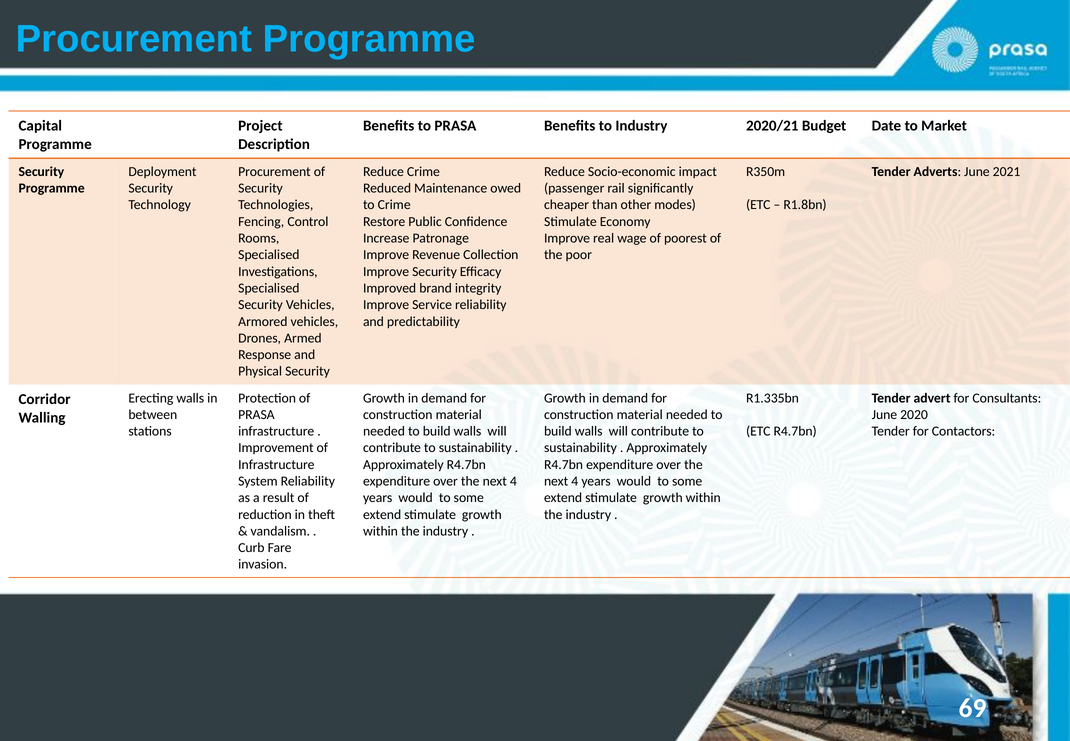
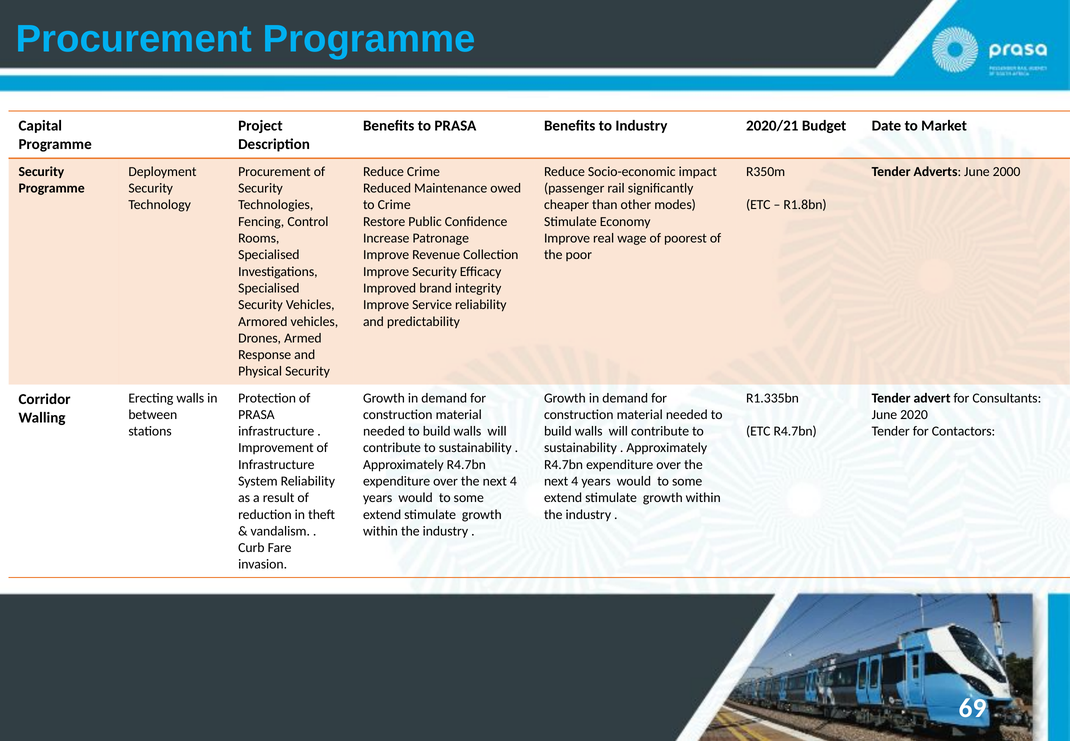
2021: 2021 -> 2000
